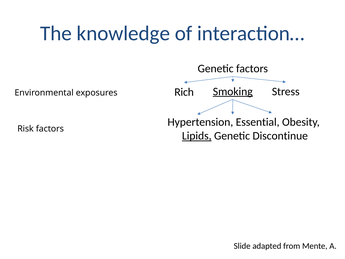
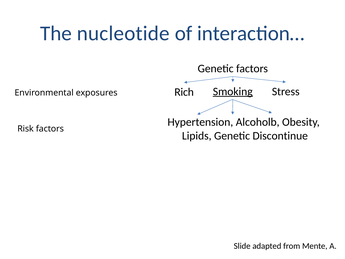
knowledge: knowledge -> nucleotide
Essential: Essential -> Alcoholb
Lipids underline: present -> none
